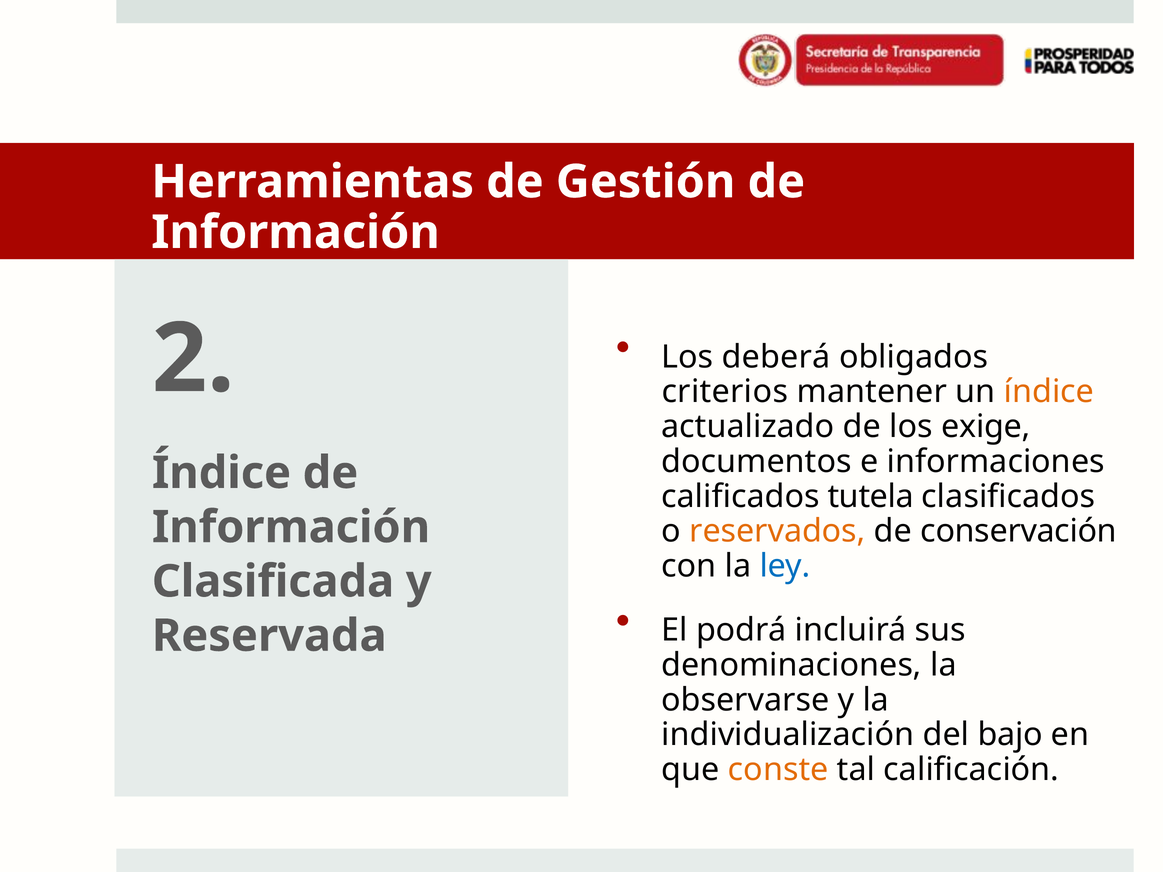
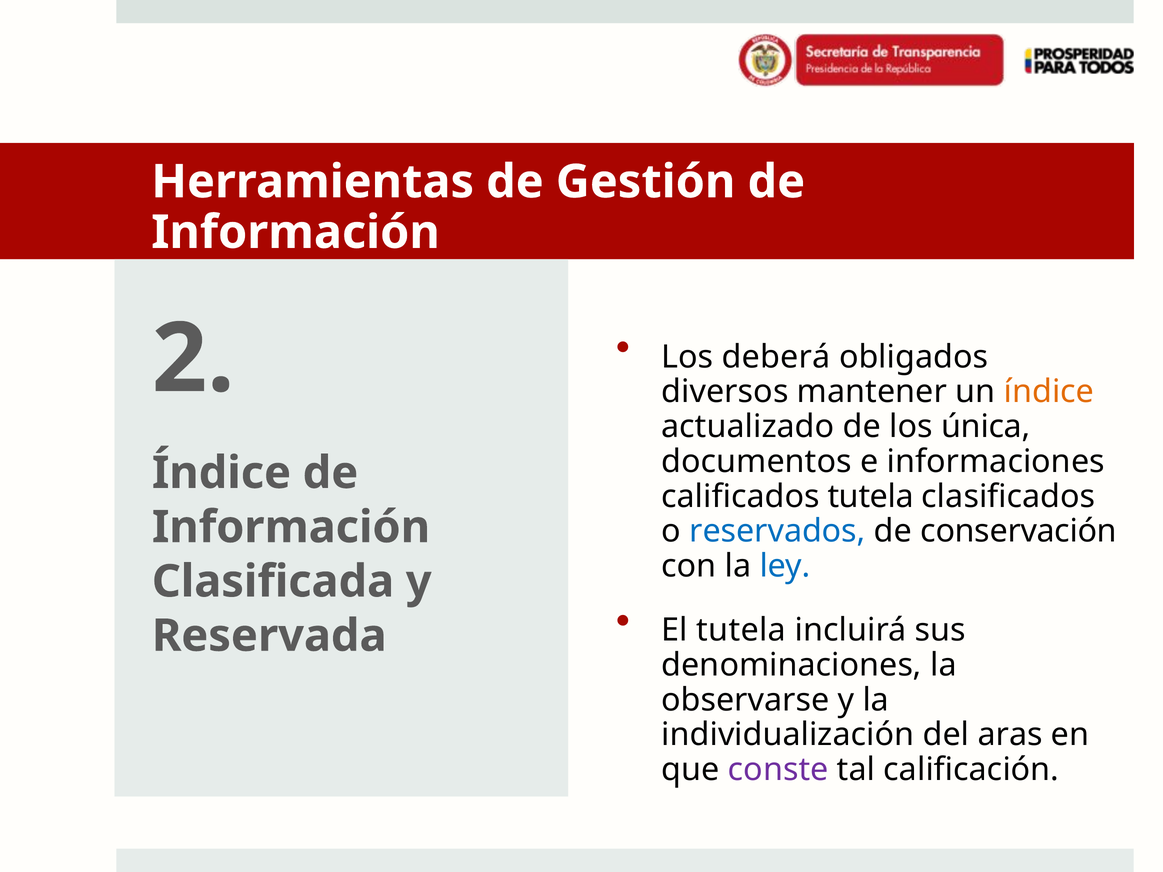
criterios: criterios -> diversos
exige: exige -> única
reservados colour: orange -> blue
El podrá: podrá -> tutela
bajo: bajo -> aras
conste colour: orange -> purple
